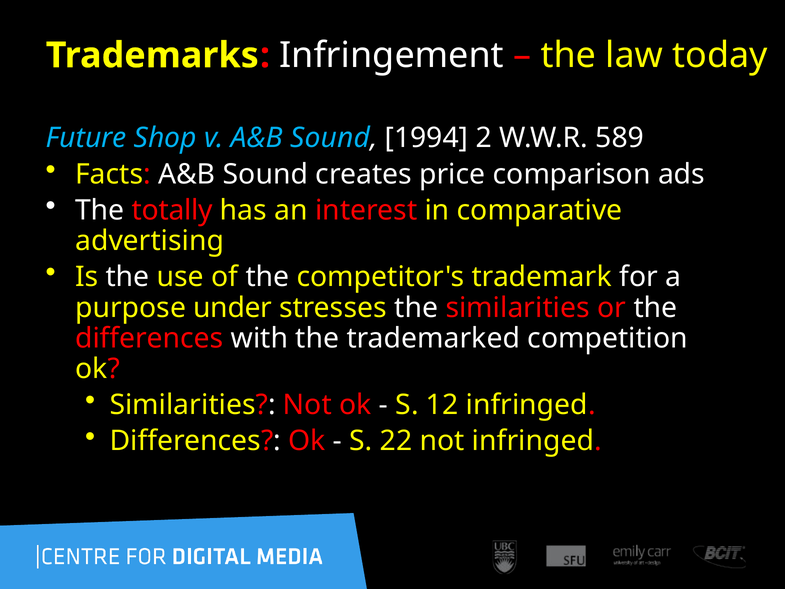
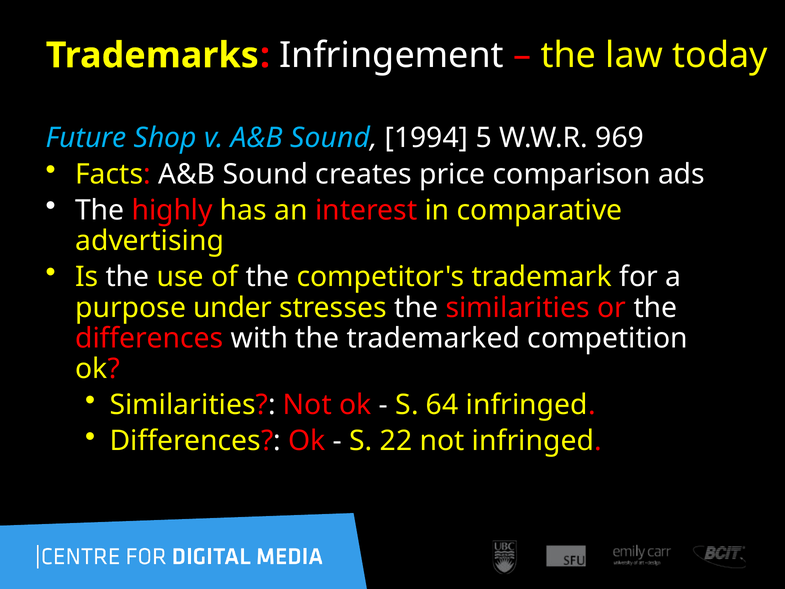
2: 2 -> 5
589: 589 -> 969
totally: totally -> highly
12: 12 -> 64
